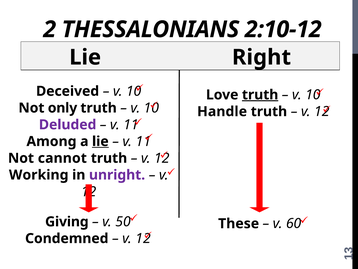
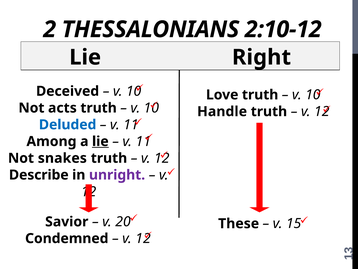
truth at (260, 95) underline: present -> none
only: only -> acts
Deluded colour: purple -> blue
cannot: cannot -> snakes
Working: Working -> Describe
Giving: Giving -> Savior
50: 50 -> 20
60: 60 -> 15
